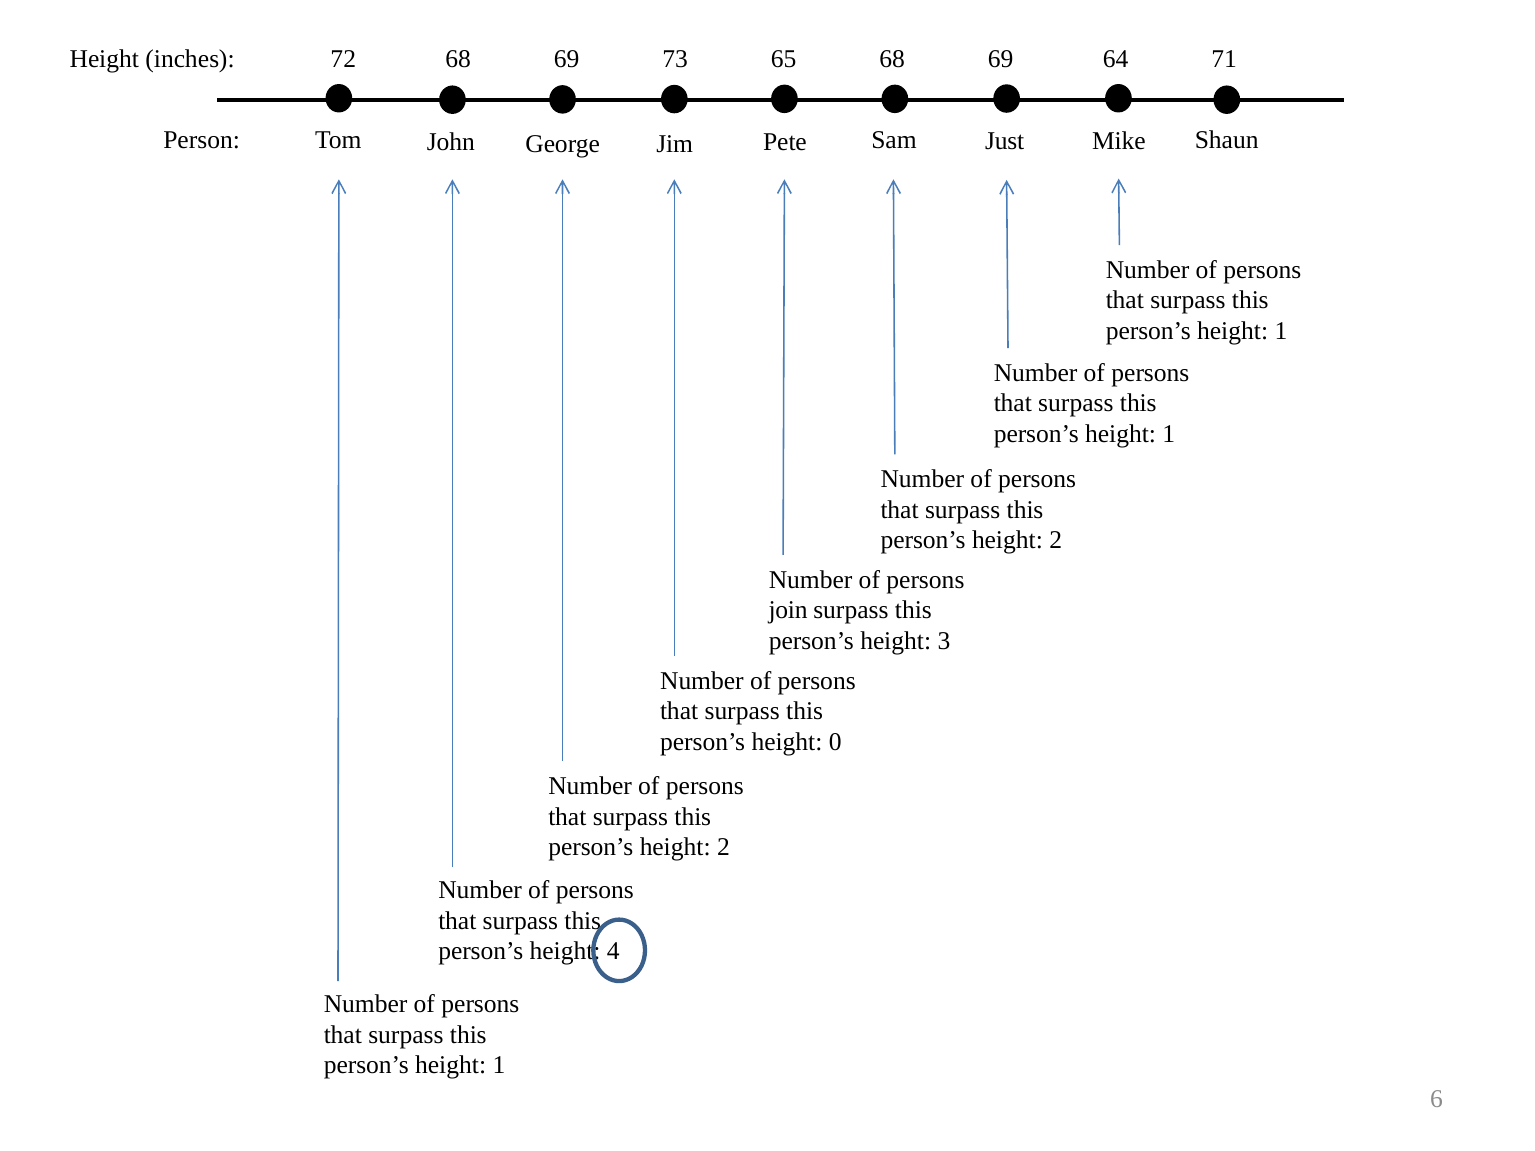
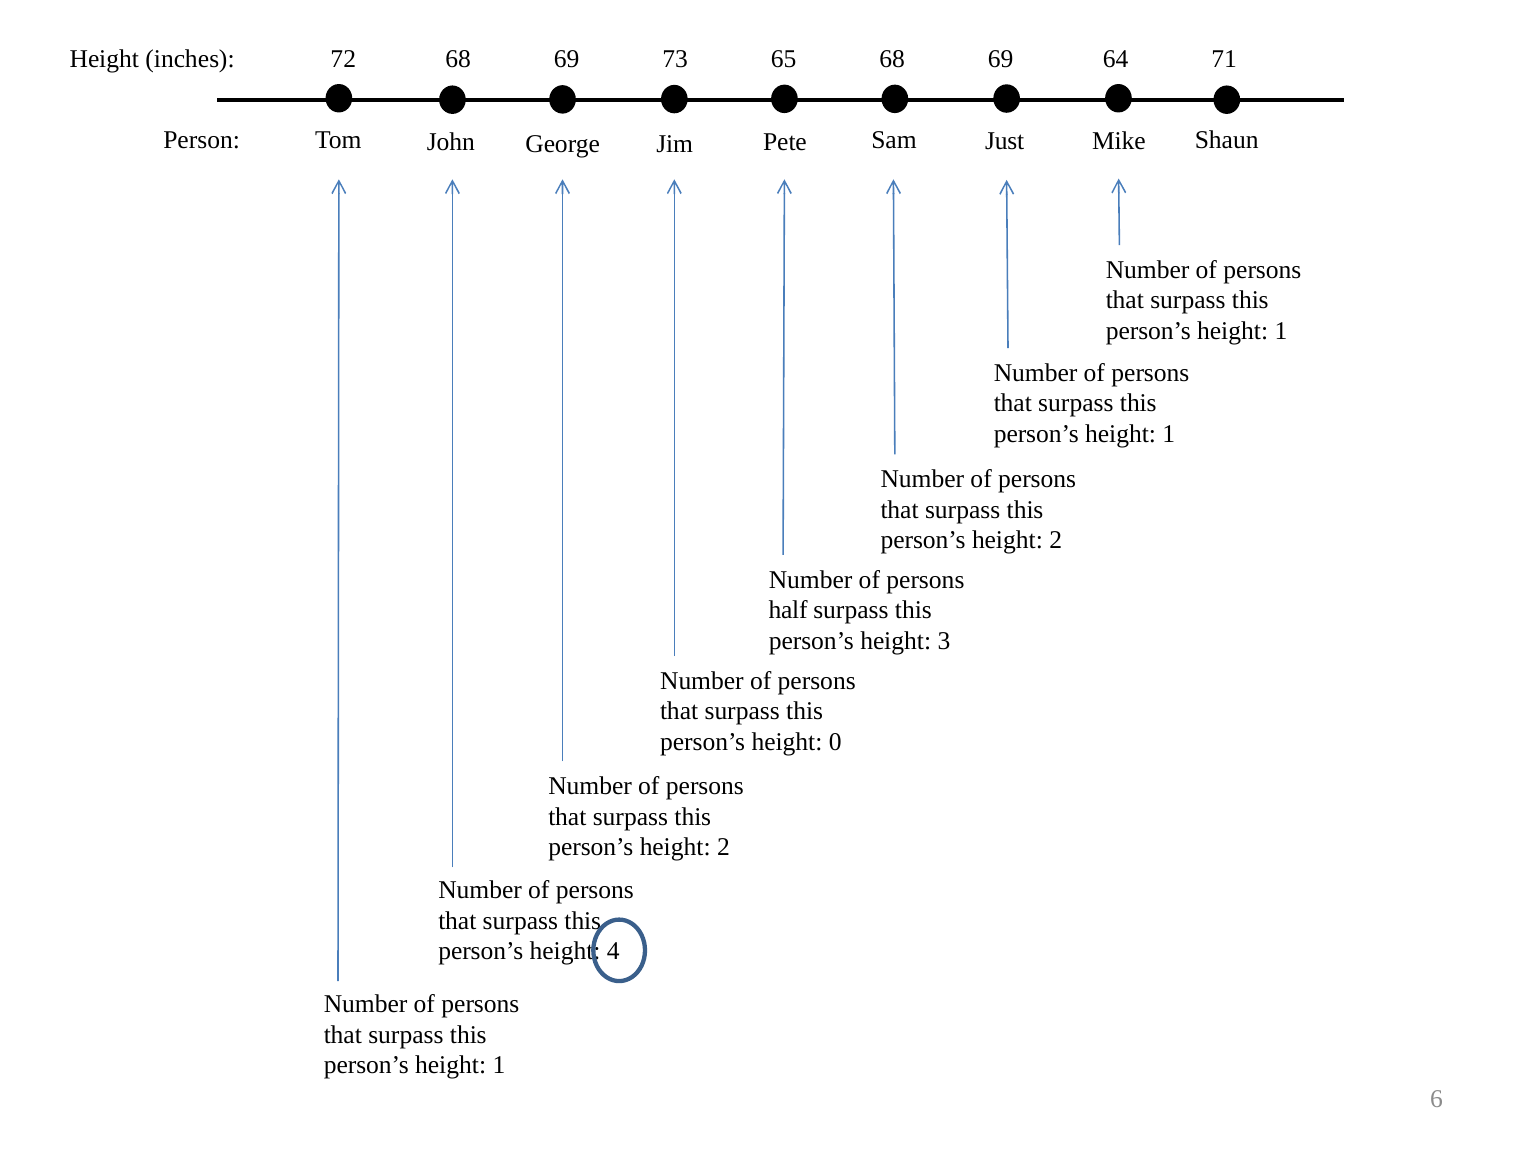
join: join -> half
